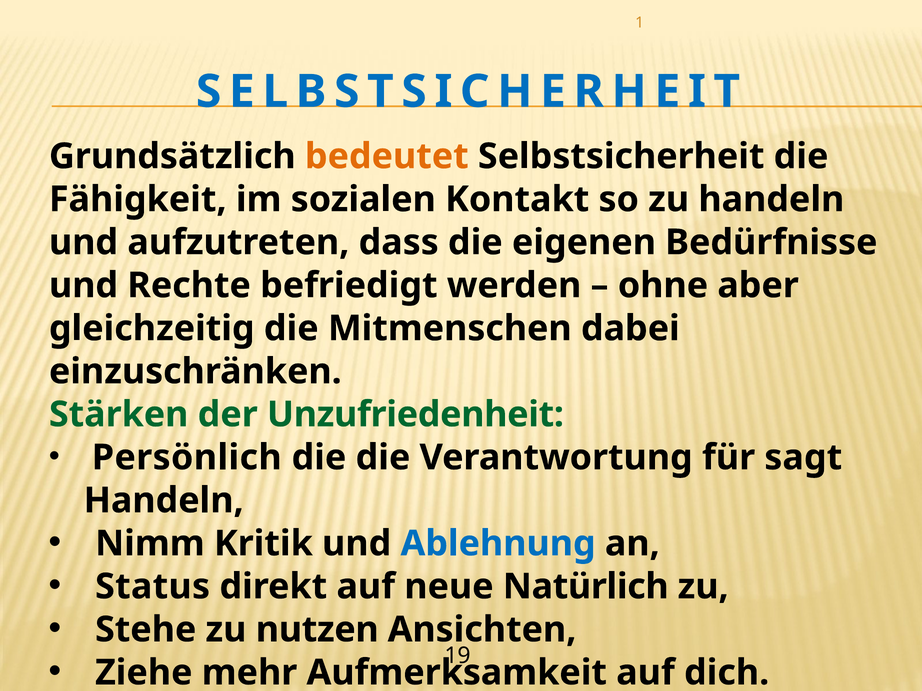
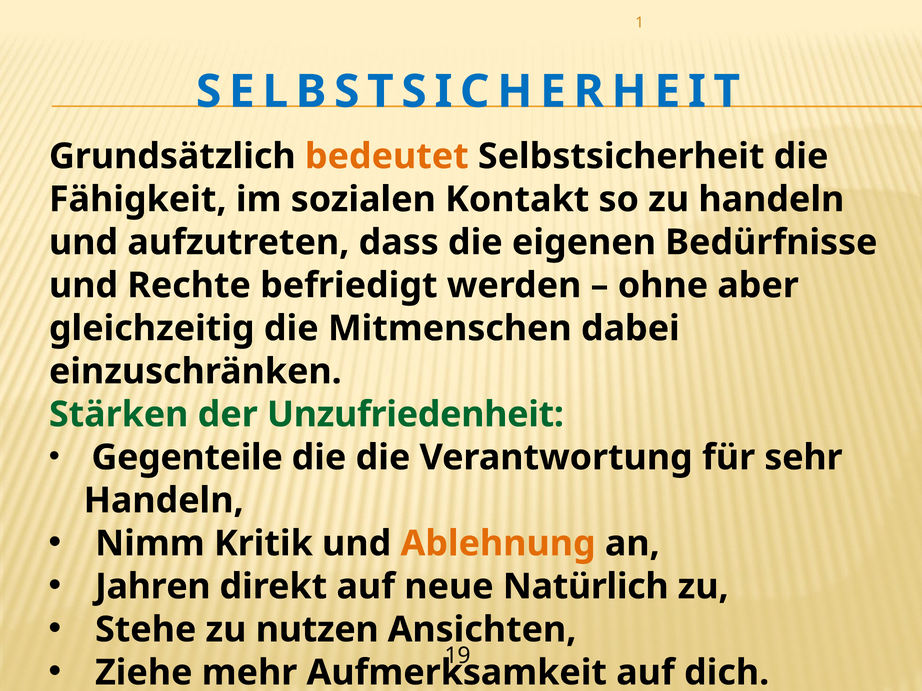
Persönlich: Persönlich -> Gegenteile
sagt: sagt -> sehr
Ablehnung colour: blue -> orange
Status: Status -> Jahren
